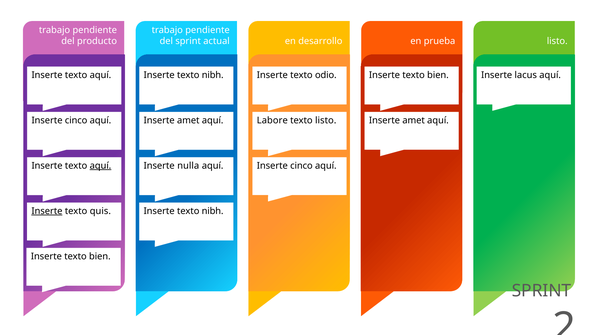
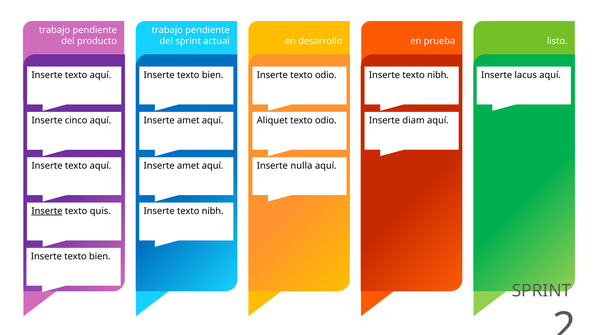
nibh at (213, 75): nibh -> bien
bien at (438, 75): bien -> nibh
Labore: Labore -> Aliquet
listo at (326, 120): listo -> odio
amet at (414, 120): amet -> diam
aquí at (100, 166) underline: present -> none
nulla at (188, 166): nulla -> amet
cinco at (301, 166): cinco -> nulla
